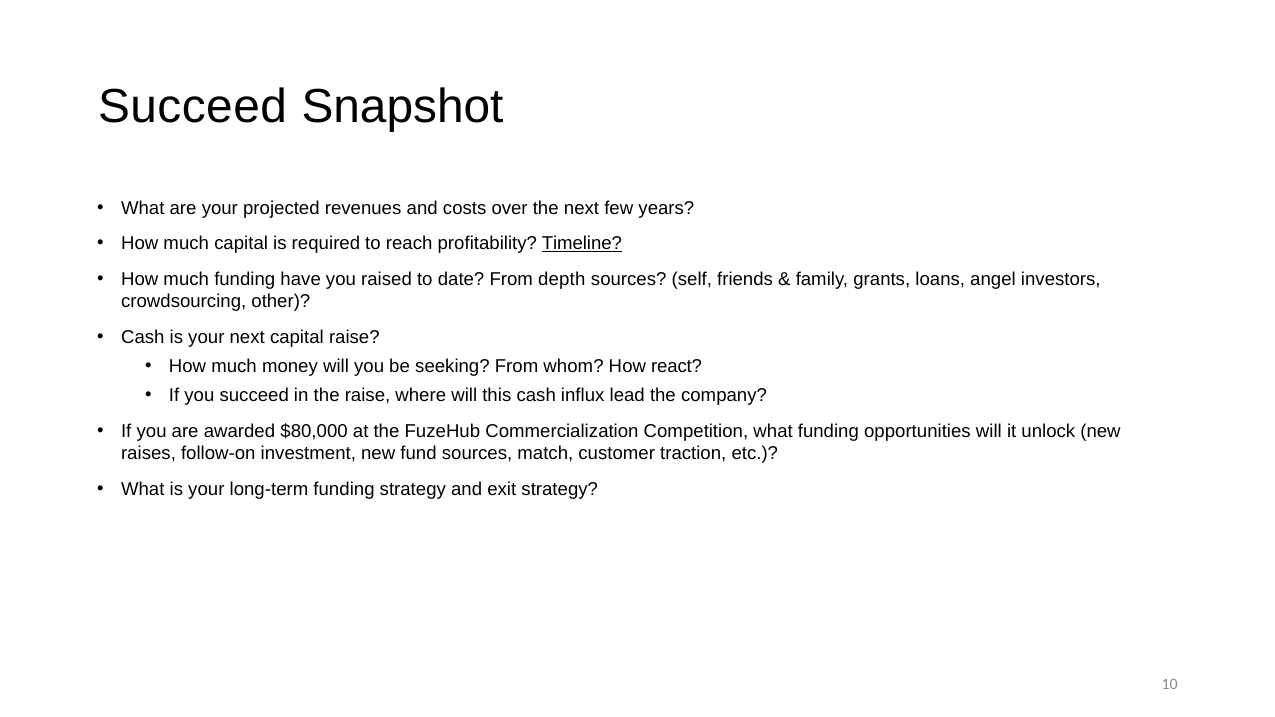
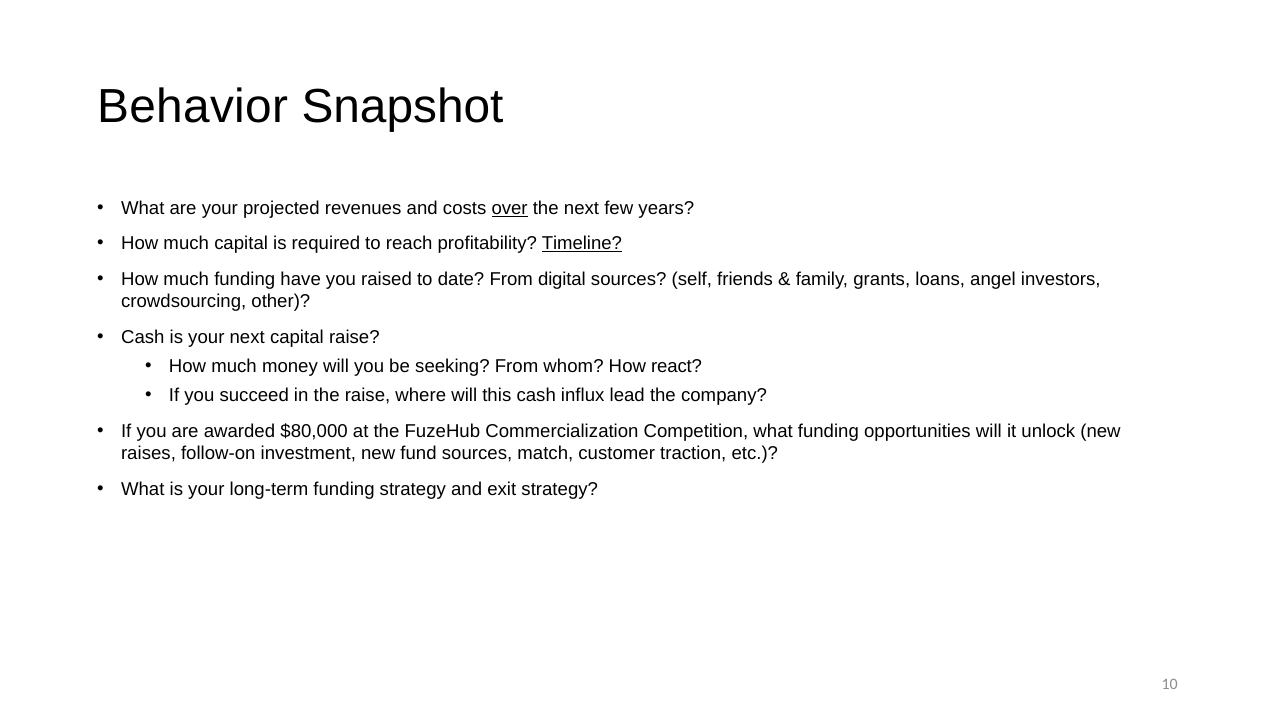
Succeed at (192, 107): Succeed -> Behavior
over underline: none -> present
depth: depth -> digital
